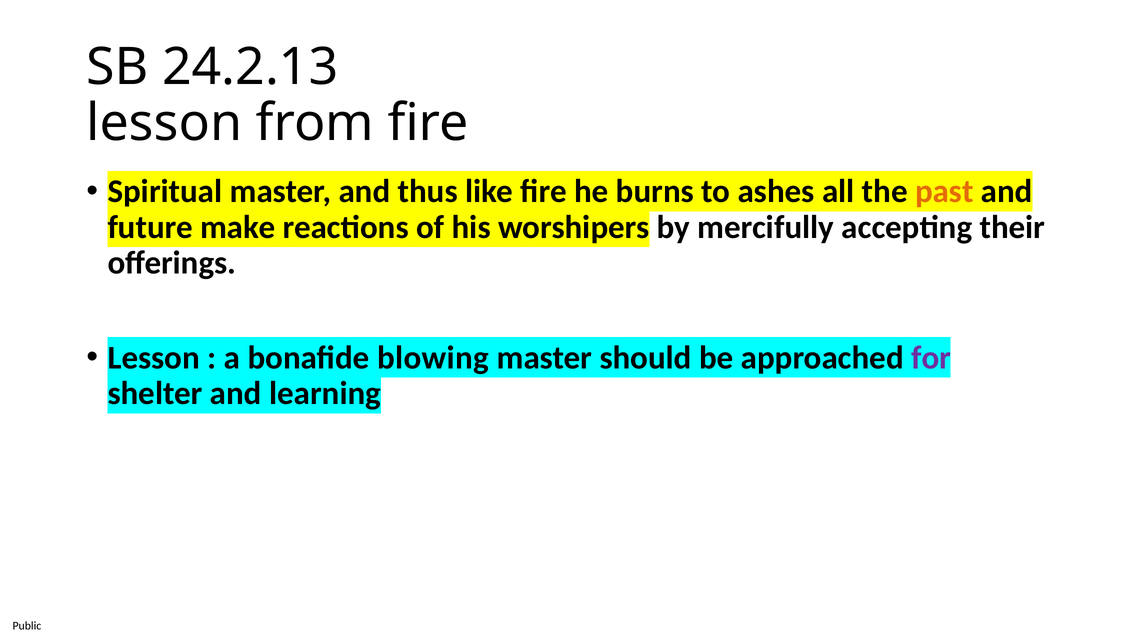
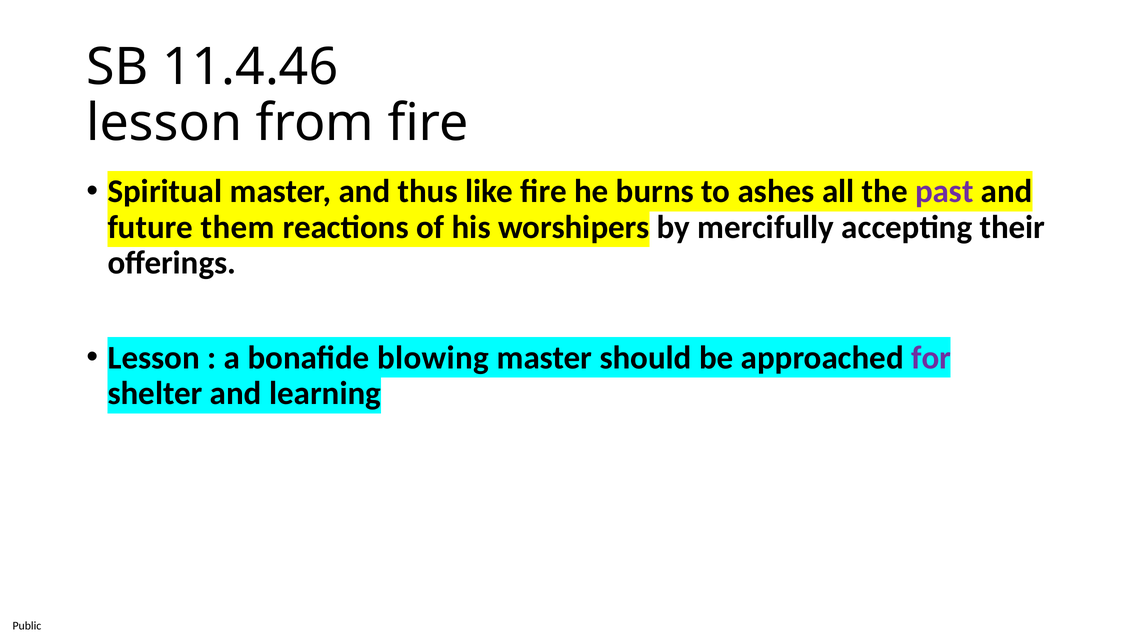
24.2.13: 24.2.13 -> 11.4.46
past colour: orange -> purple
make: make -> them
